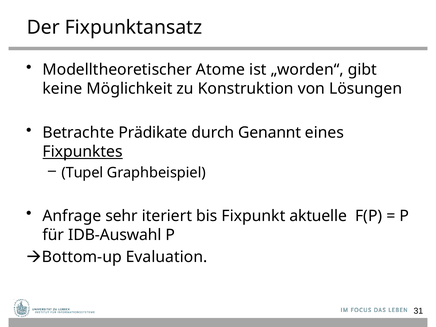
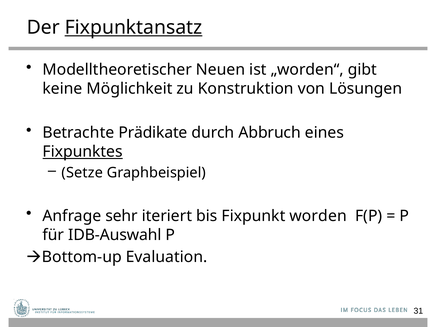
Fixpunktansatz underline: none -> present
Atome: Atome -> Neuen
Genannt: Genannt -> Abbruch
Tupel: Tupel -> Setze
aktuelle: aktuelle -> worden
